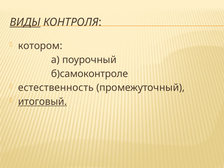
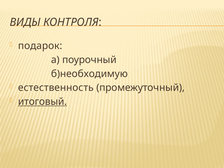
ВИДЫ underline: present -> none
котором: котором -> подарок
б)самоконтроле: б)самоконтроле -> б)необходимую
